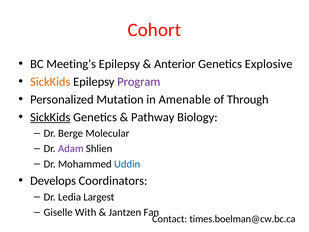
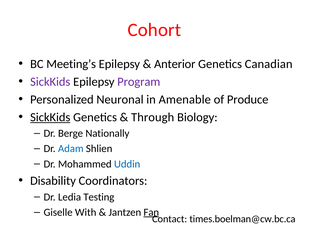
Explosive: Explosive -> Canadian
SickKids at (50, 82) colour: orange -> purple
Mutation: Mutation -> Neuronal
Through: Through -> Produce
Pathway: Pathway -> Through
Molecular: Molecular -> Nationally
Adam colour: purple -> blue
Develops: Develops -> Disability
Largest: Largest -> Testing
Fan underline: none -> present
